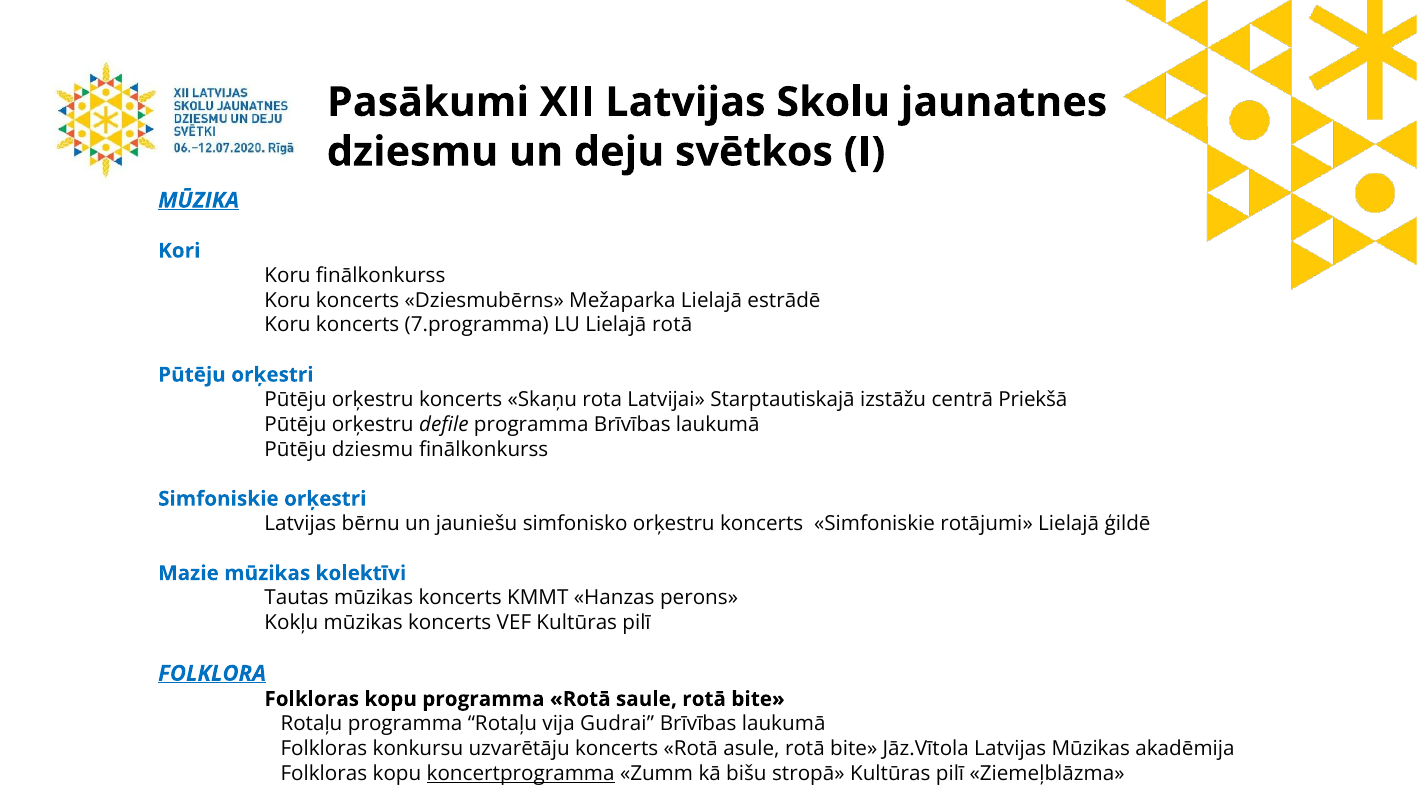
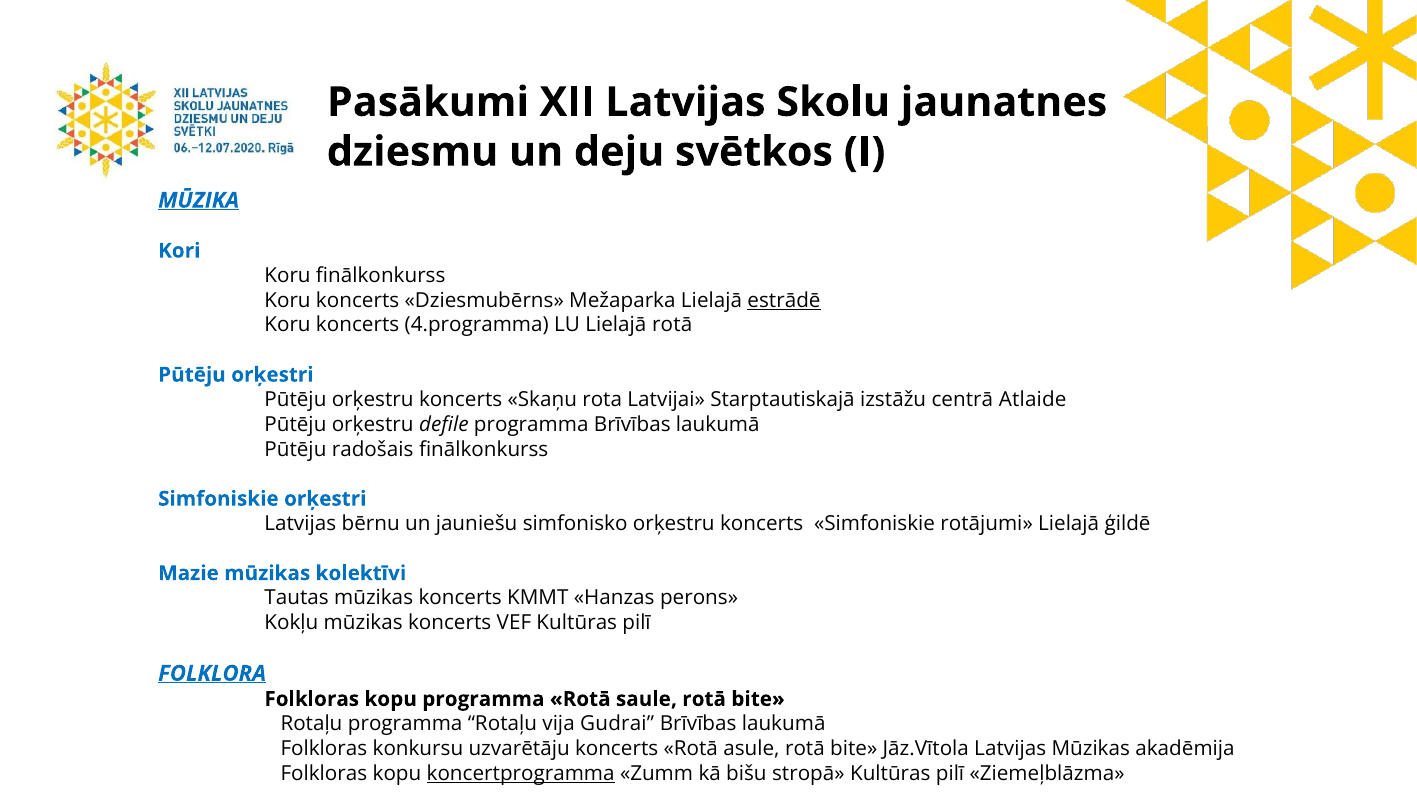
estrādē underline: none -> present
7.programma: 7.programma -> 4.programma
Priekšā: Priekšā -> Atlaide
Pūtēju dziesmu: dziesmu -> radošais
